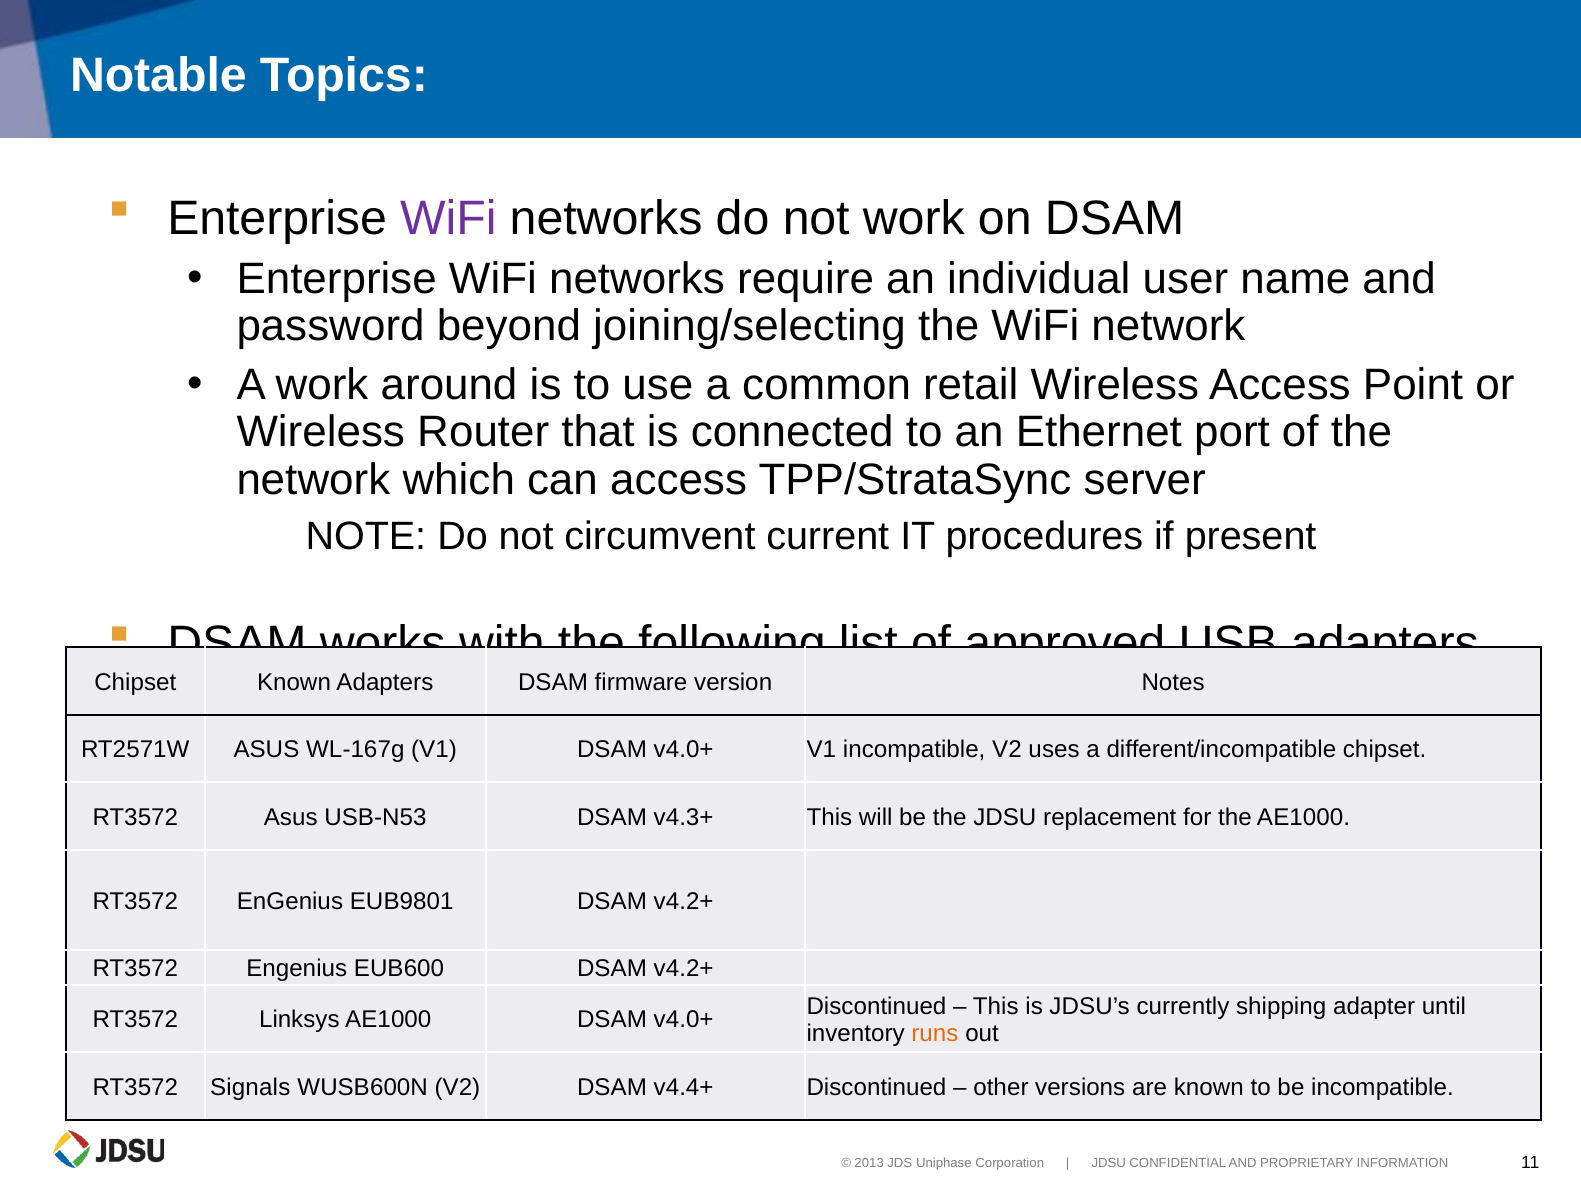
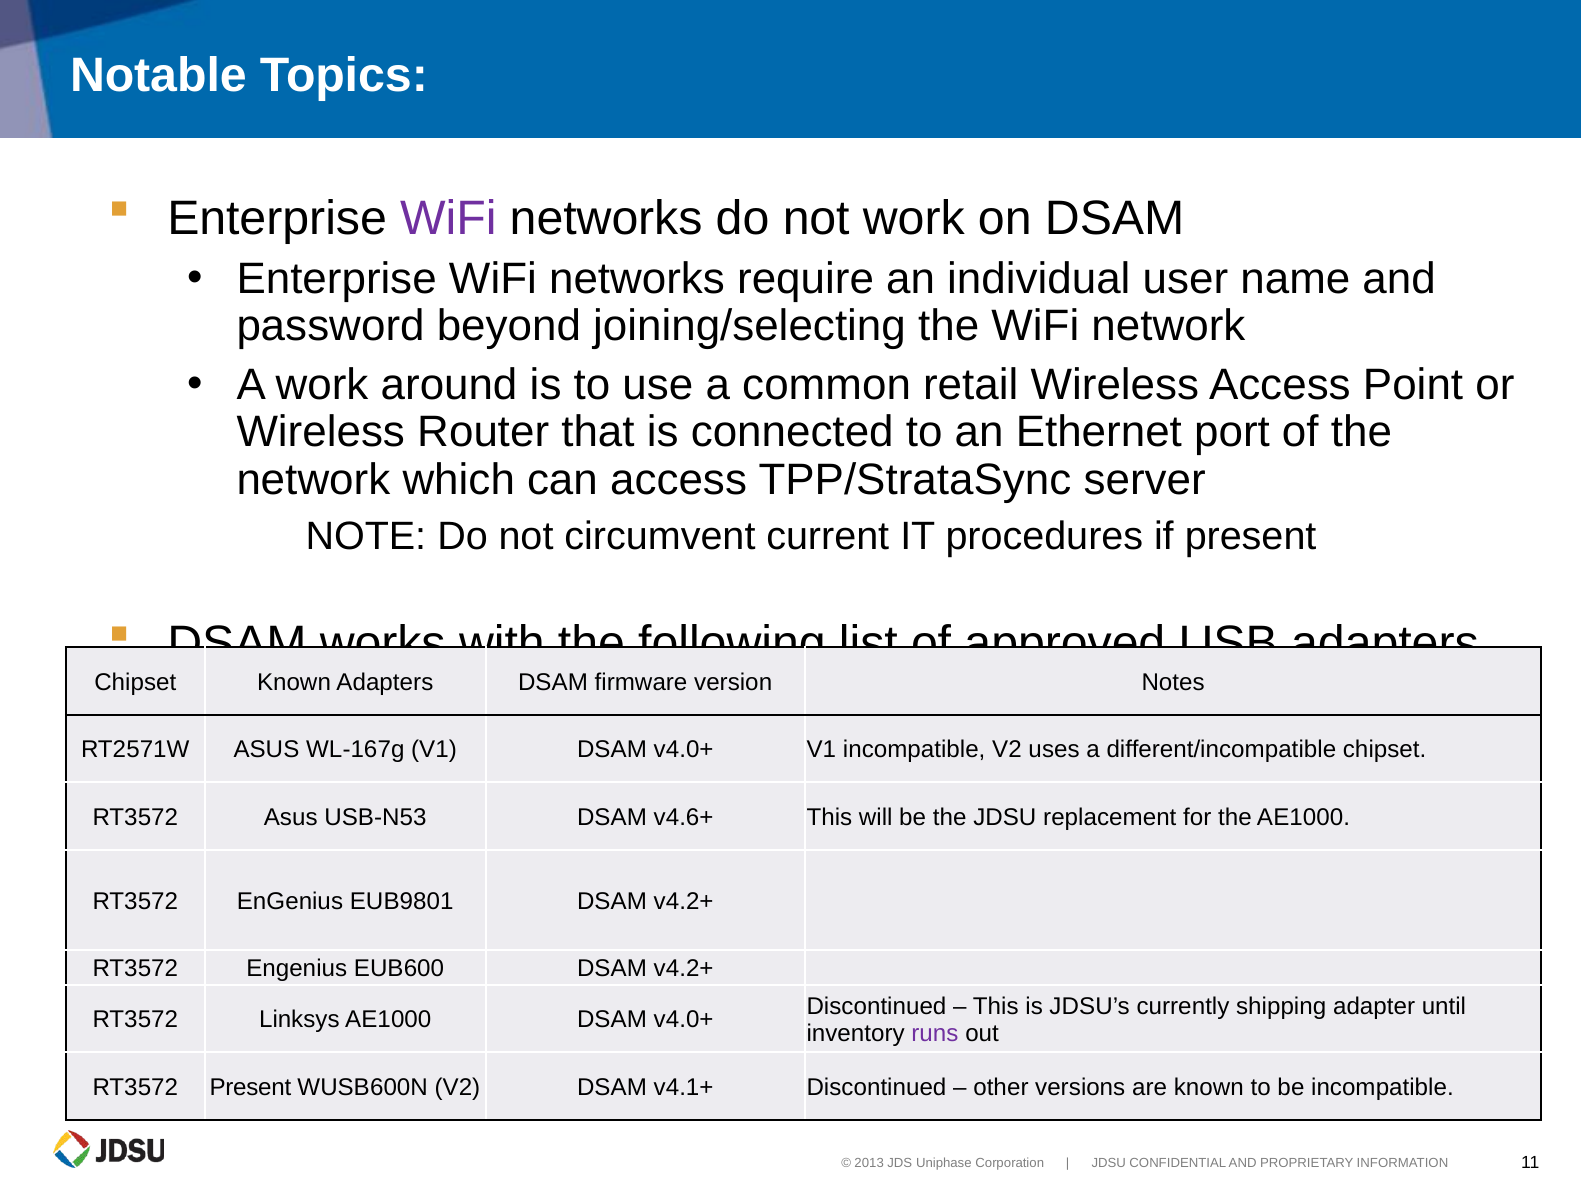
v4.3+: v4.3+ -> v4.6+
runs colour: orange -> purple
RT3572 Signals: Signals -> Present
v4.4+: v4.4+ -> v4.1+
